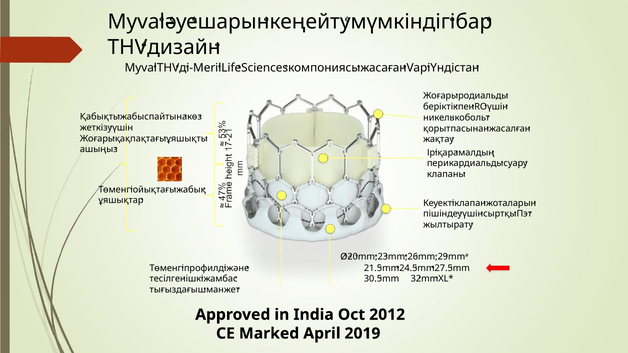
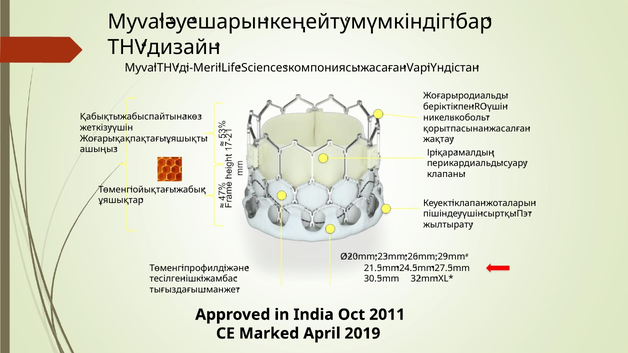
2012: 2012 -> 2011
